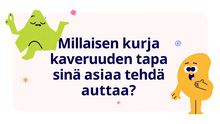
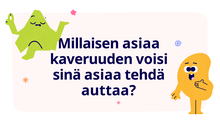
kurja at (141, 44): kurja -> asiaa
tapa: tapa -> voisi
